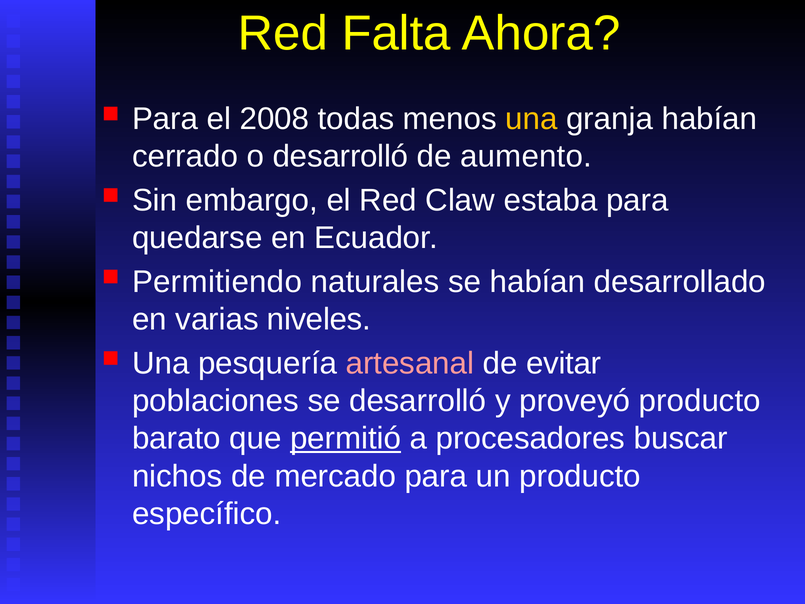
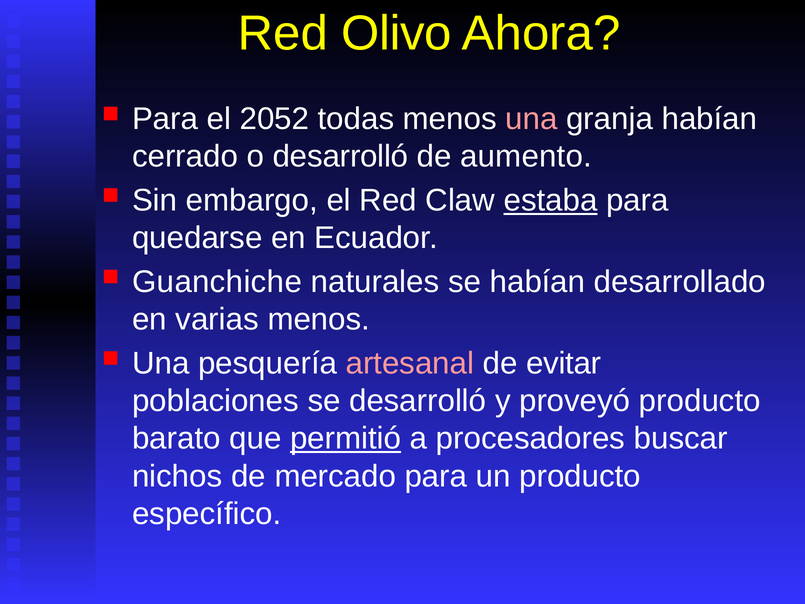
Falta: Falta -> Olivo
2008: 2008 -> 2052
una at (531, 119) colour: yellow -> pink
estaba underline: none -> present
Permitiendo: Permitiendo -> Guanchiche
varias niveles: niveles -> menos
